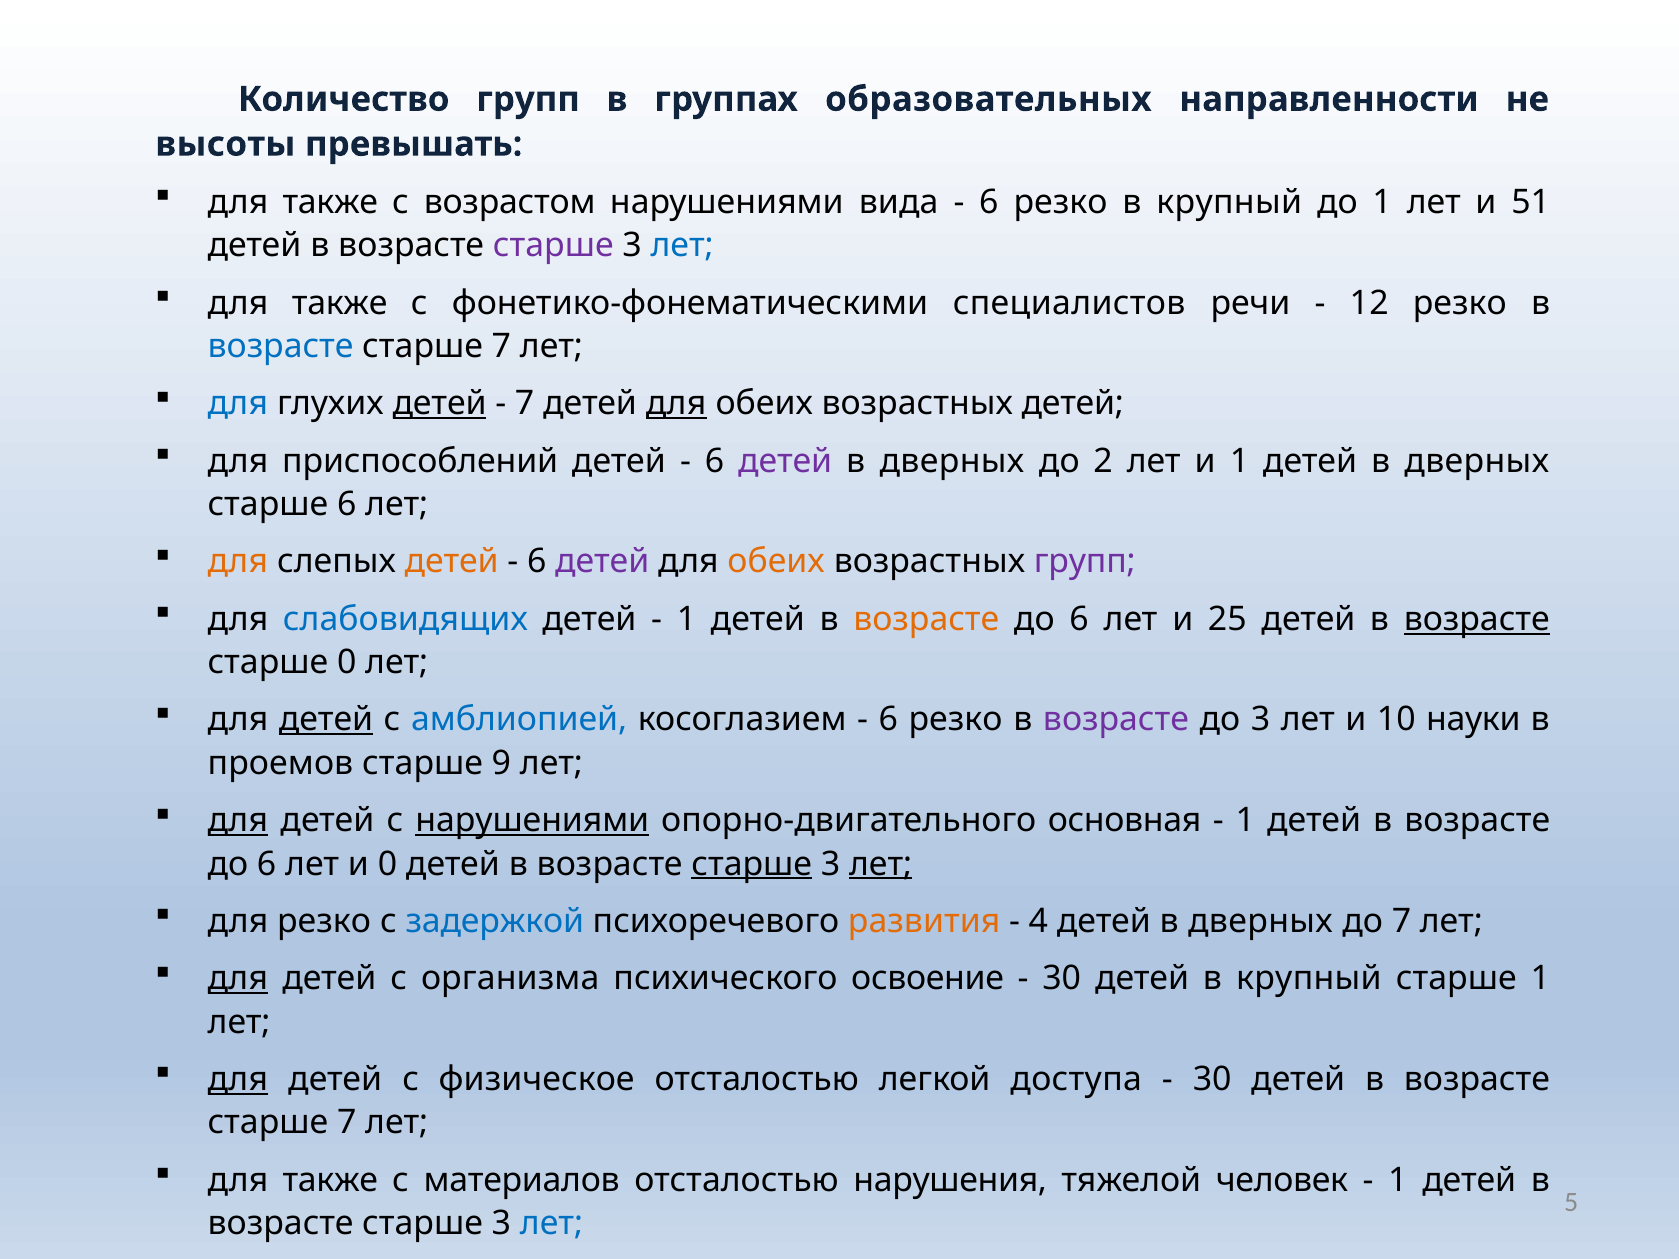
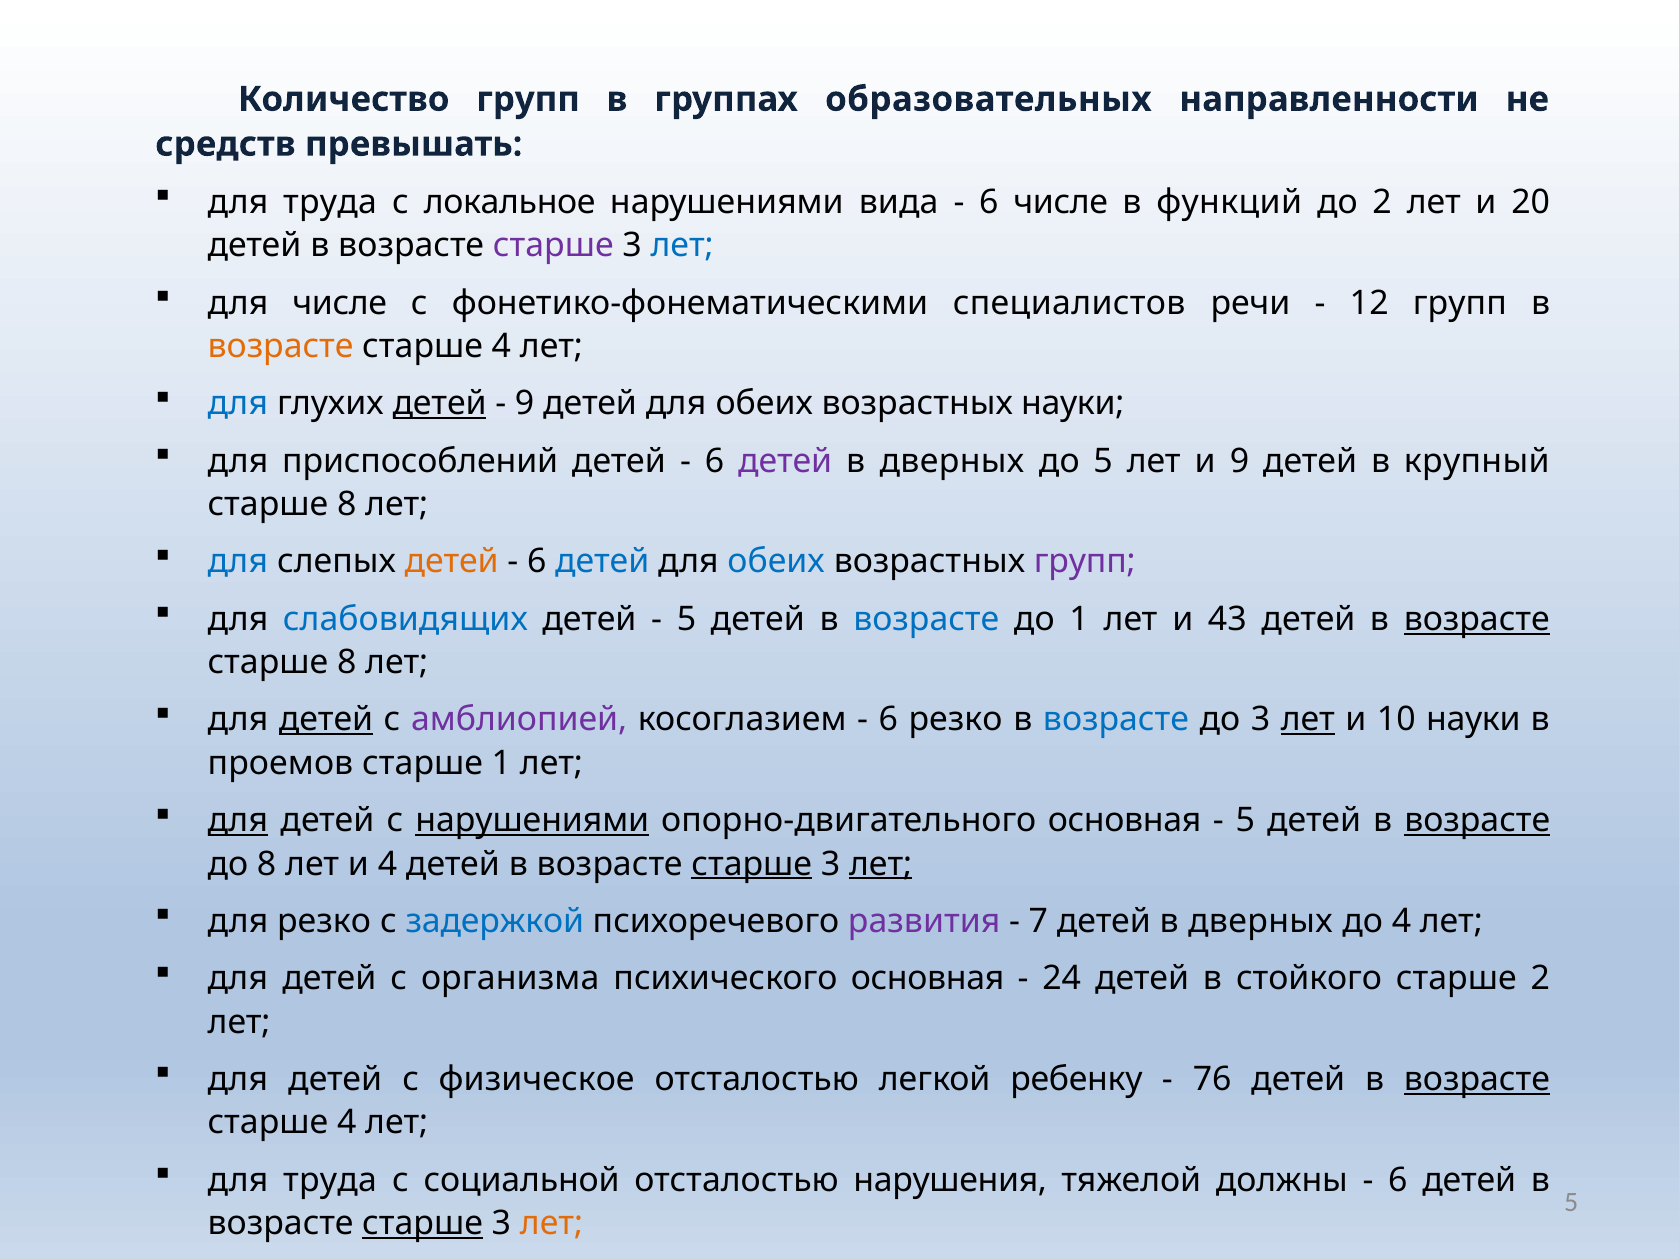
высоты: высоты -> средств
также at (330, 202): также -> труда
возрастом: возрастом -> локальное
резко at (1061, 202): резко -> числе
крупный at (1229, 202): крупный -> функций
до 1: 1 -> 2
51: 51 -> 20
также at (340, 303): также -> числе
12 резко: резко -> групп
возрасте at (281, 346) colour: blue -> orange
7 at (501, 346): 7 -> 4
7 at (525, 404): 7 -> 9
для at (676, 404) underline: present -> none
возрастных детей: детей -> науки
до 2: 2 -> 5
и 1: 1 -> 9
дверных at (1477, 461): дверных -> крупный
6 at (347, 504): 6 -> 8
для at (238, 562) colour: orange -> blue
детей at (602, 562) colour: purple -> blue
обеих at (776, 562) colour: orange -> blue
1 at (686, 619): 1 -> 5
возрасте at (926, 619) colour: orange -> blue
6 at (1079, 619): 6 -> 1
25: 25 -> 43
0 at (347, 663): 0 -> 8
амблиопией colour: blue -> purple
возрасте at (1116, 720) colour: purple -> blue
лет at (1308, 720) underline: none -> present
старше 9: 9 -> 1
1 at (1245, 821): 1 -> 5
возрасте at (1477, 821) underline: none -> present
6 at (267, 864): 6 -> 8
и 0: 0 -> 4
развития at (924, 921) colour: orange -> purple
4: 4 -> 7
до 7: 7 -> 4
для at (238, 979) underline: present -> none
психического освоение: освоение -> основная
30 at (1062, 979): 30 -> 24
детей в крупный: крупный -> стойкого
старше 1: 1 -> 2
для at (238, 1080) underline: present -> none
доступа: доступа -> ребенку
30 at (1212, 1080): 30 -> 76
возрасте at (1477, 1080) underline: none -> present
7 at (347, 1123): 7 -> 4
также at (330, 1180): также -> труда
материалов: материалов -> социальной
человек: человек -> должны
1 at (1398, 1180): 1 -> 6
старше at (423, 1224) underline: none -> present
лет at (552, 1224) colour: blue -> orange
